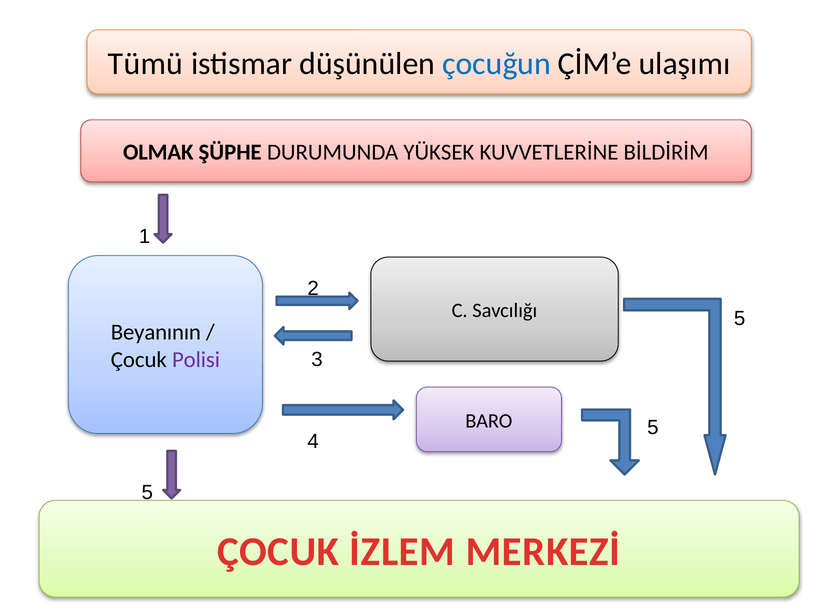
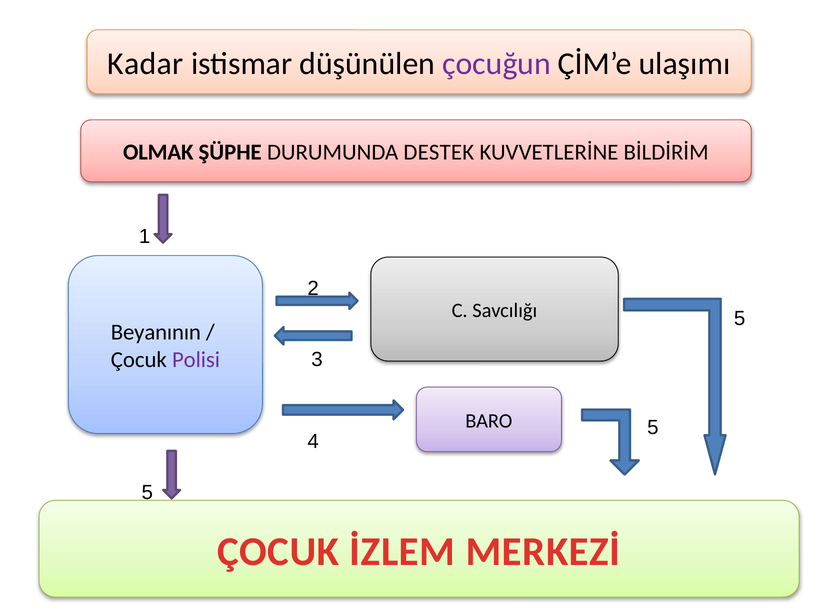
Tümü: Tümü -> Kadar
çocuğun colour: blue -> purple
YÜKSEK: YÜKSEK -> DESTEK
